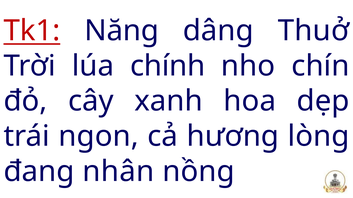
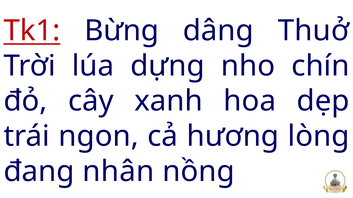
Năng: Năng -> Bừng
chính: chính -> dựng
